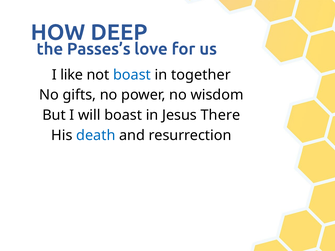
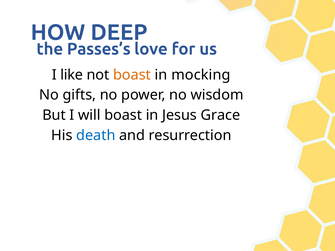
boast at (132, 75) colour: blue -> orange
together: together -> mocking
There: There -> Grace
